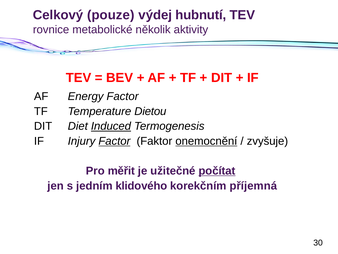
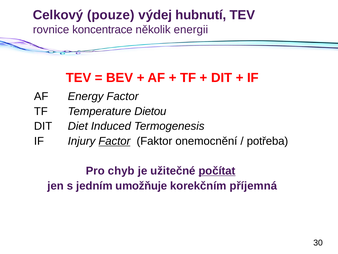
metabolické: metabolické -> koncentrace
aktivity: aktivity -> energii
Induced underline: present -> none
onemocnění underline: present -> none
zvyšuje: zvyšuje -> potřeba
měřit: měřit -> chyb
klidového: klidového -> umožňuje
